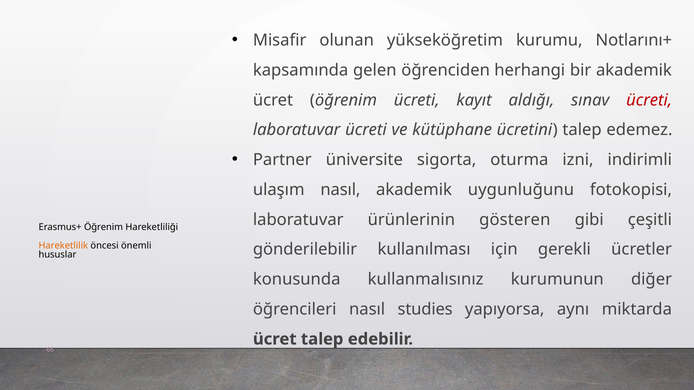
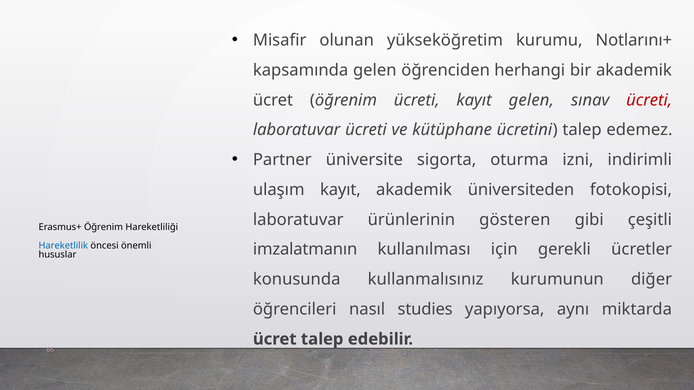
kayıt aldığı: aldığı -> gelen
ulaşım nasıl: nasıl -> kayıt
uygunluğunu: uygunluğunu -> üniversiteden
Hareketlilik colour: orange -> blue
gönderilebilir: gönderilebilir -> imzalatmanın
